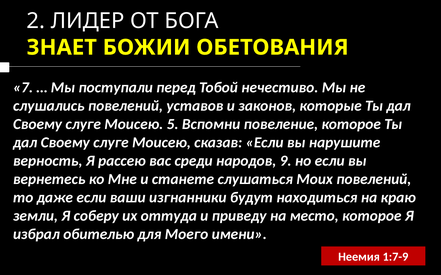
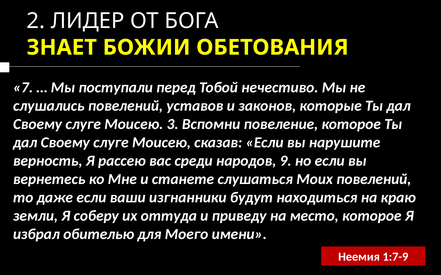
5: 5 -> 3
